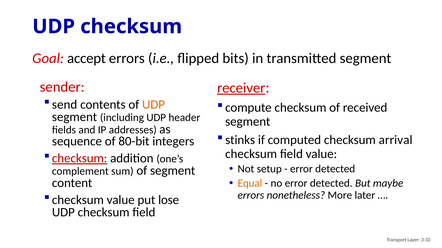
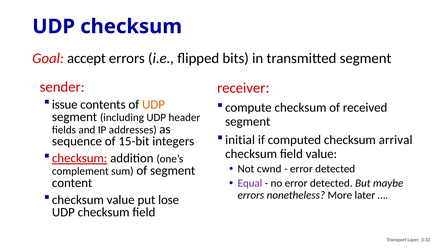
receiver underline: present -> none
send: send -> issue
stinks: stinks -> initial
80-bit: 80-bit -> 15-bit
setup: setup -> cwnd
Equal colour: orange -> purple
